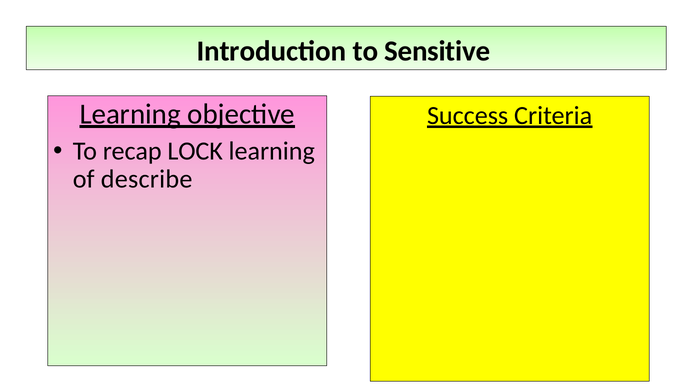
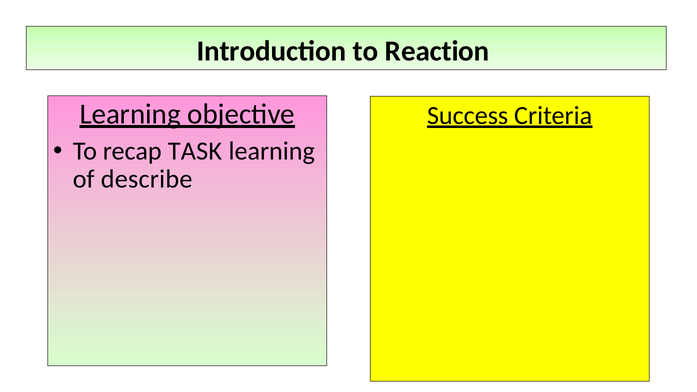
Sensitive: Sensitive -> Reaction
LOCK: LOCK -> TASK
